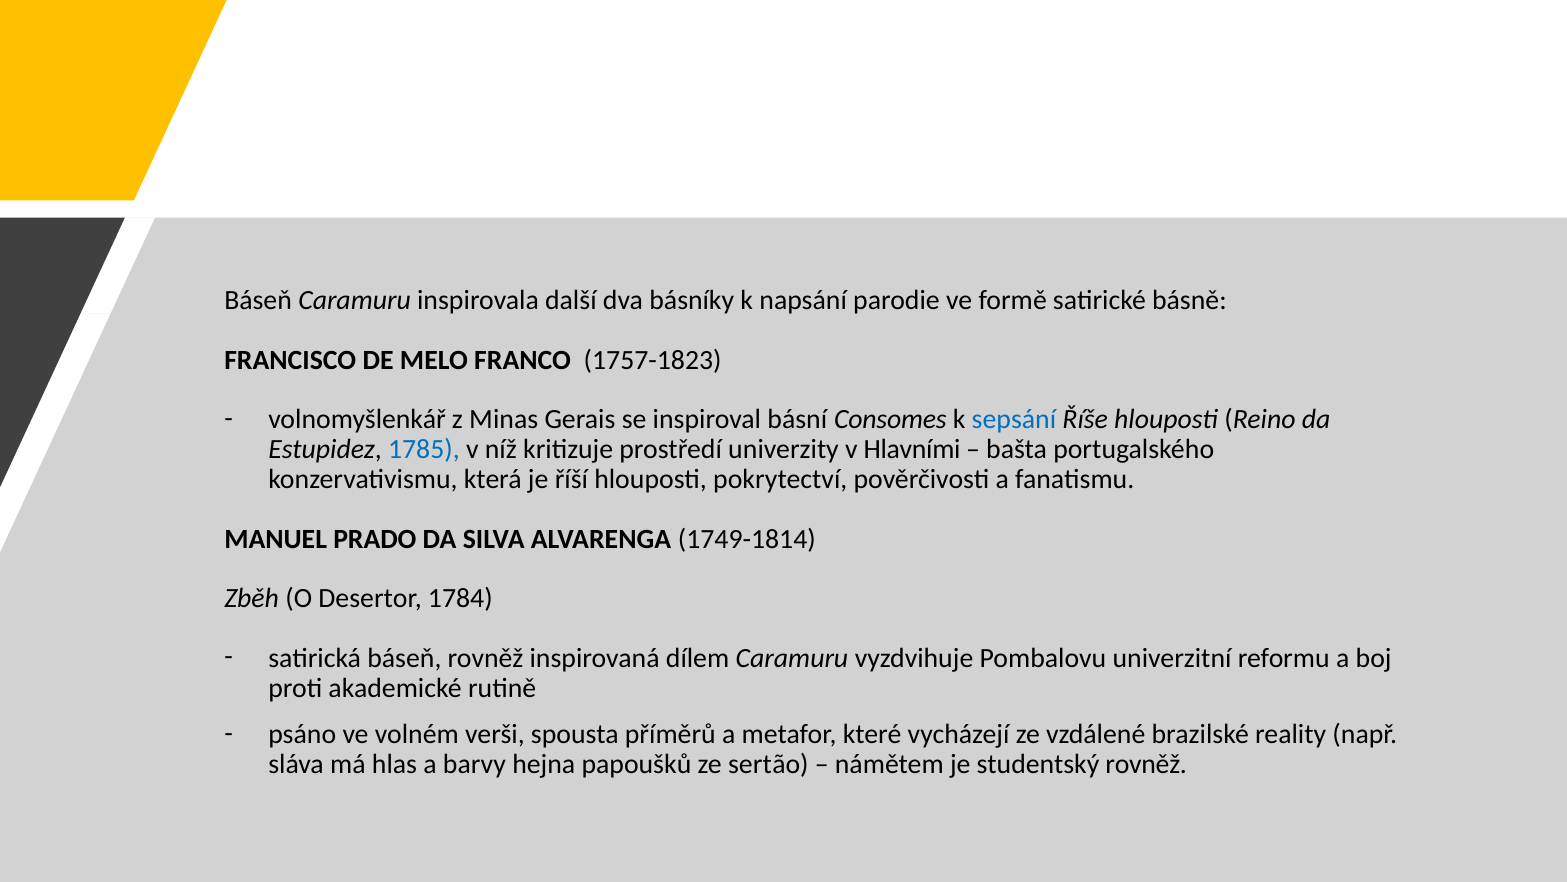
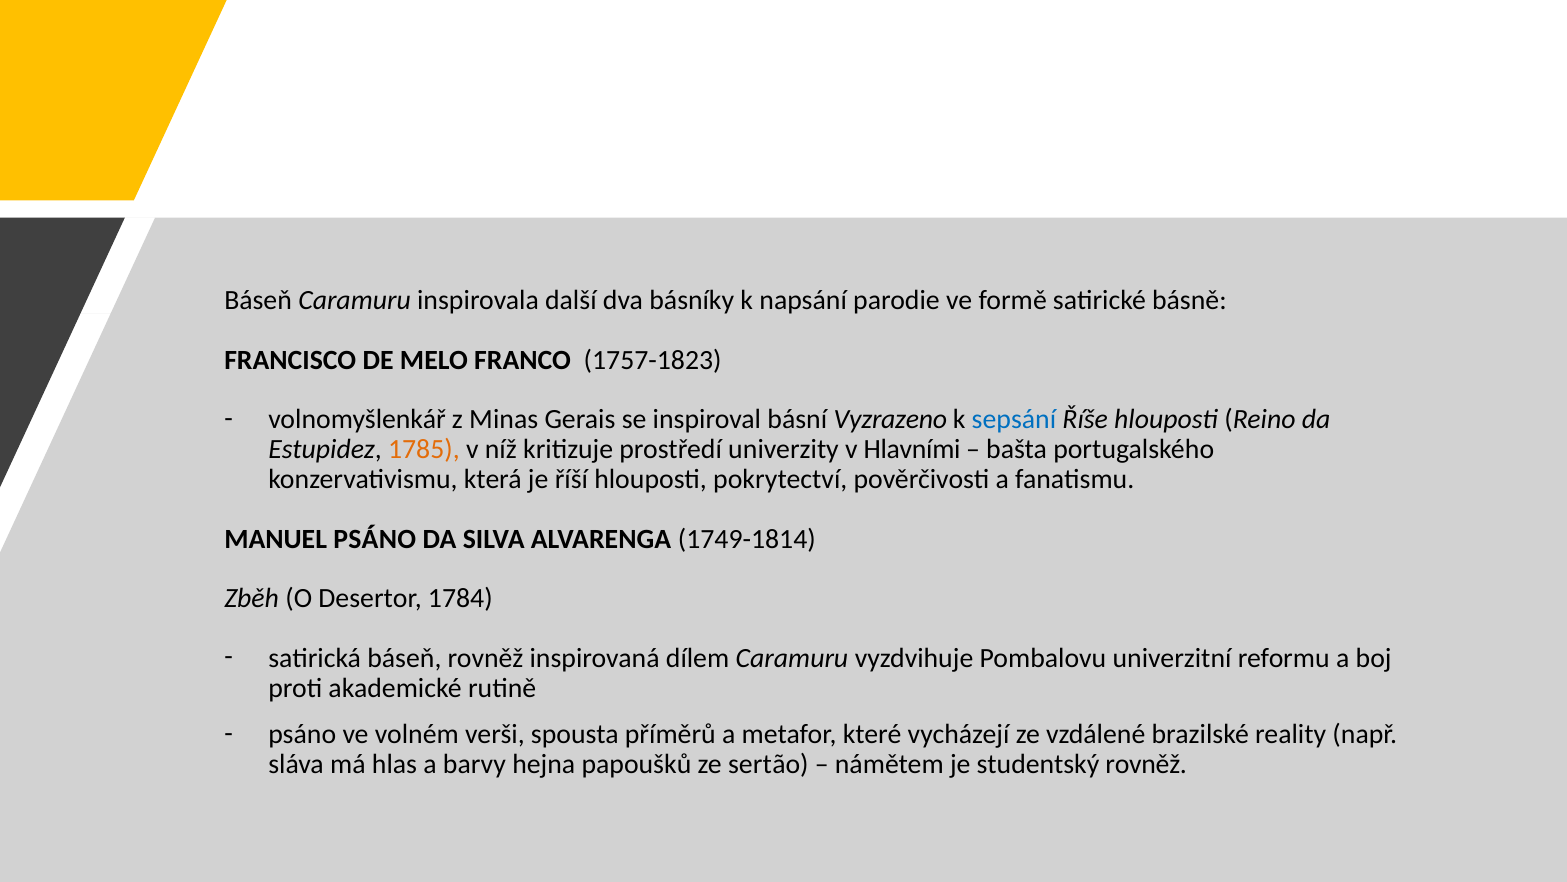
Consomes: Consomes -> Vyzrazeno
1785 colour: blue -> orange
MANUEL PRADO: PRADO -> PSÁNO
